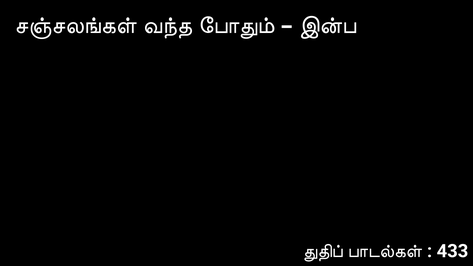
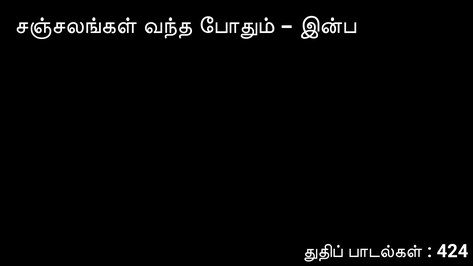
433: 433 -> 424
